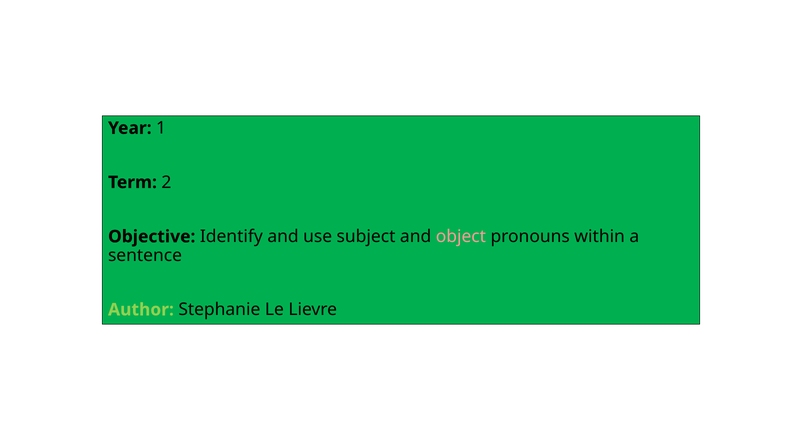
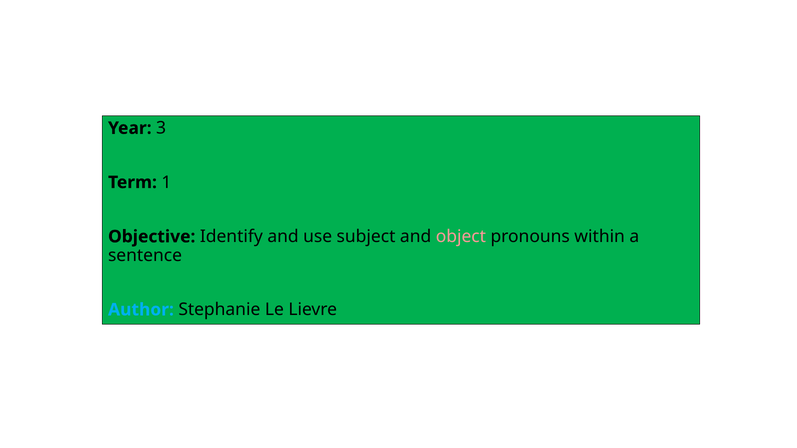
1: 1 -> 3
2: 2 -> 1
Author colour: light green -> light blue
